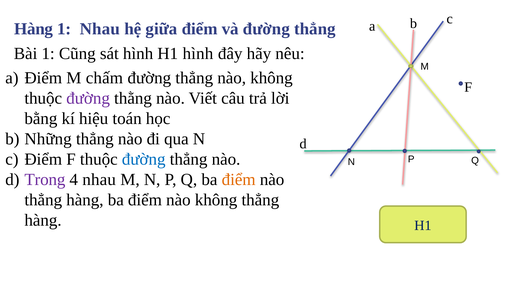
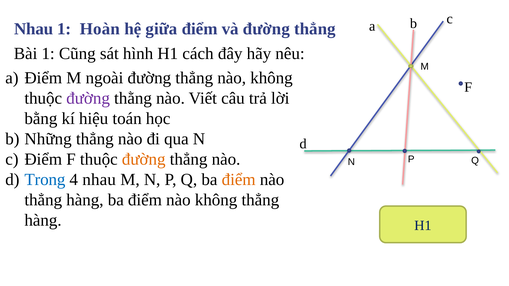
Hàng at (34, 29): Hàng -> Nhau
1 Nhau: Nhau -> Hoàn
H1 hình: hình -> cách
chấm: chấm -> ngoài
đường at (144, 159) colour: blue -> orange
Trong colour: purple -> blue
